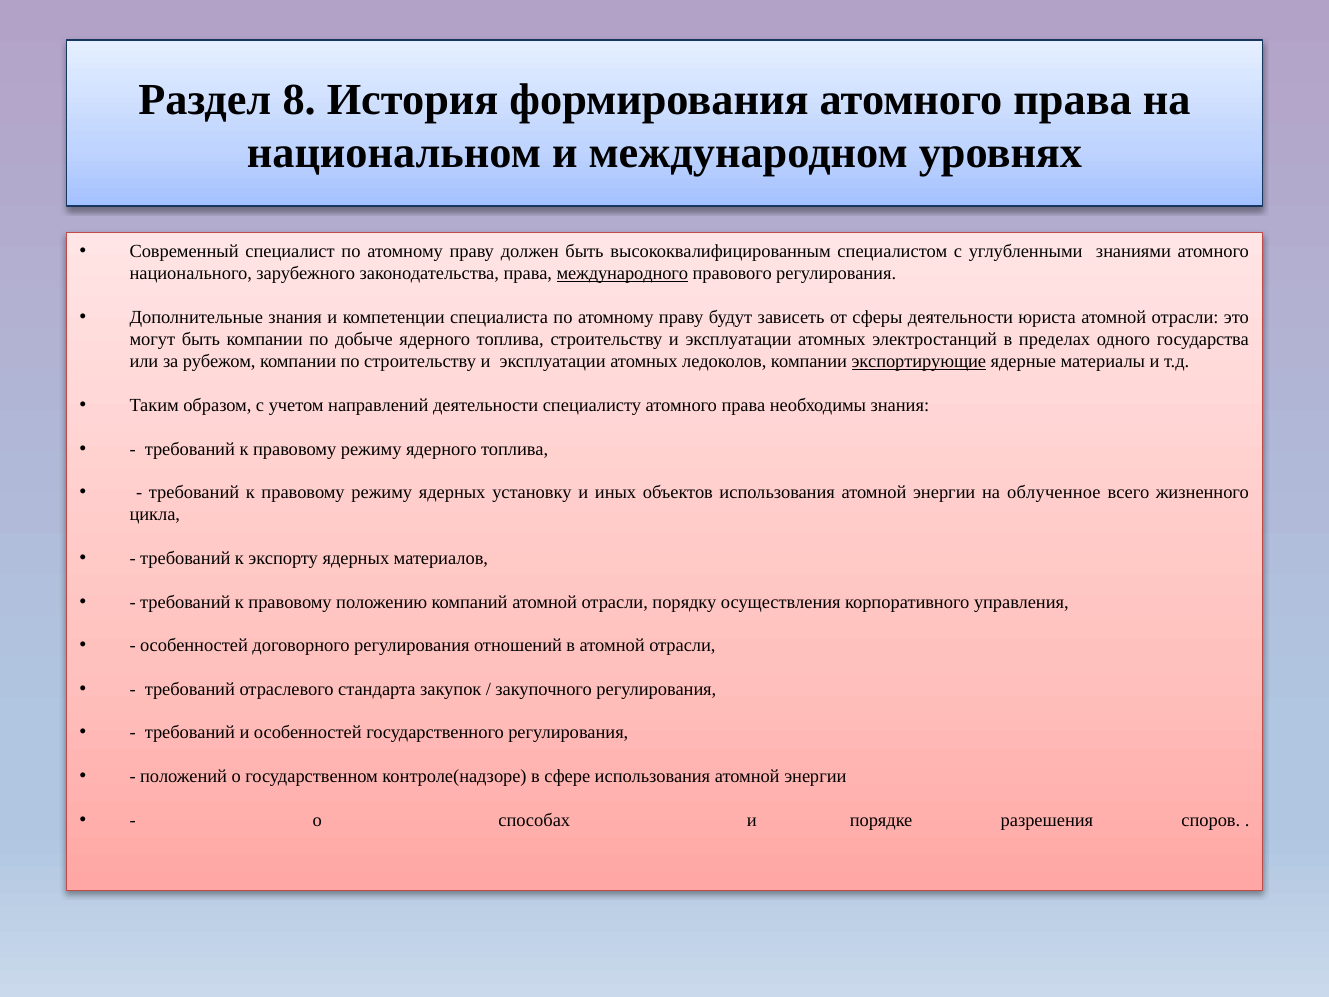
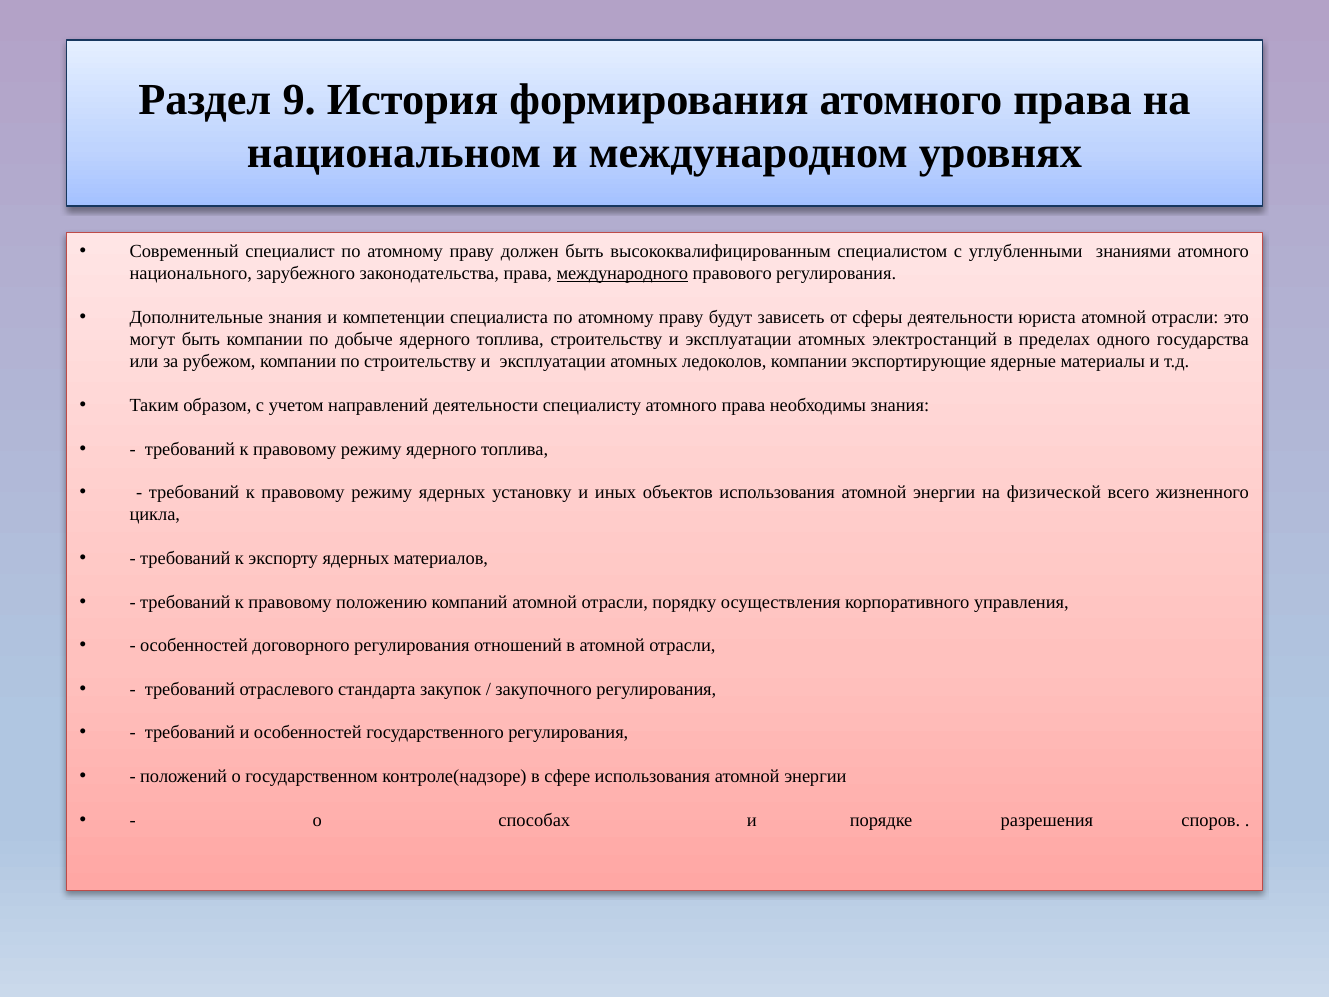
8: 8 -> 9
экспортирующие underline: present -> none
облученное: облученное -> физической
